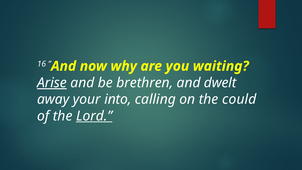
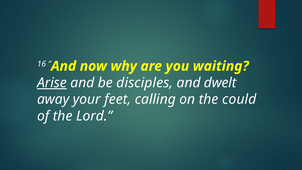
brethren: brethren -> disciples
into: into -> feet
Lord underline: present -> none
